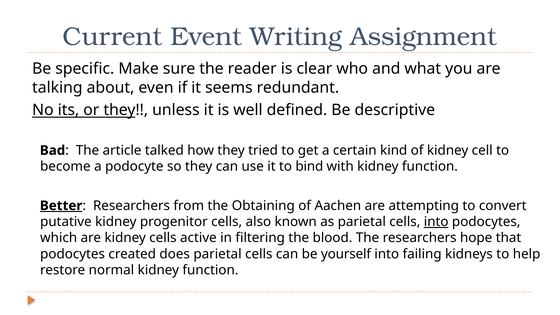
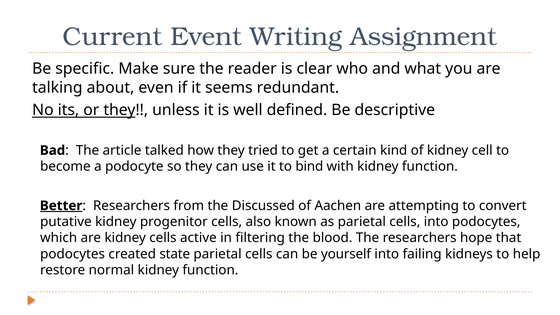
Obtaining: Obtaining -> Discussed
into at (436, 222) underline: present -> none
does: does -> state
